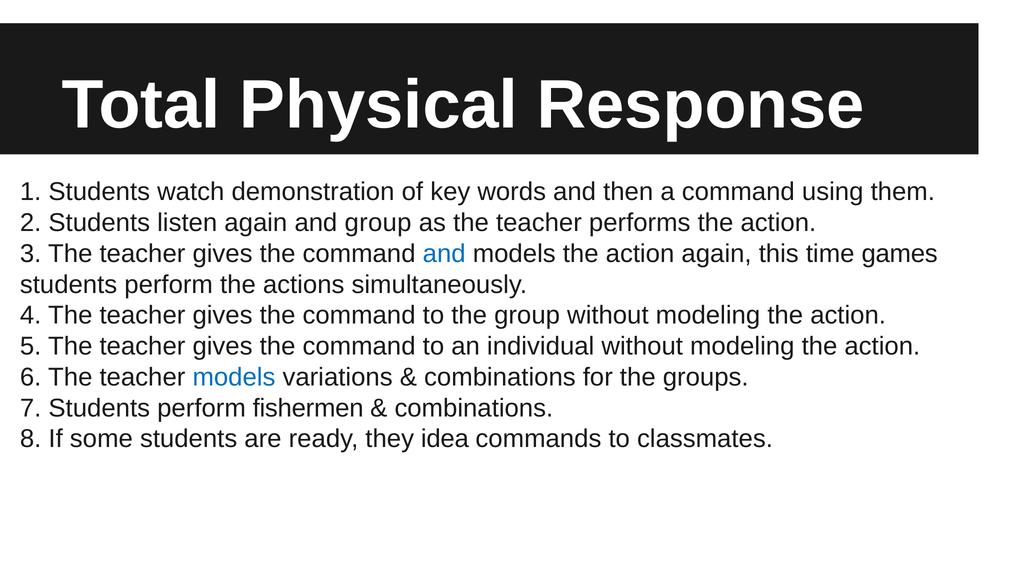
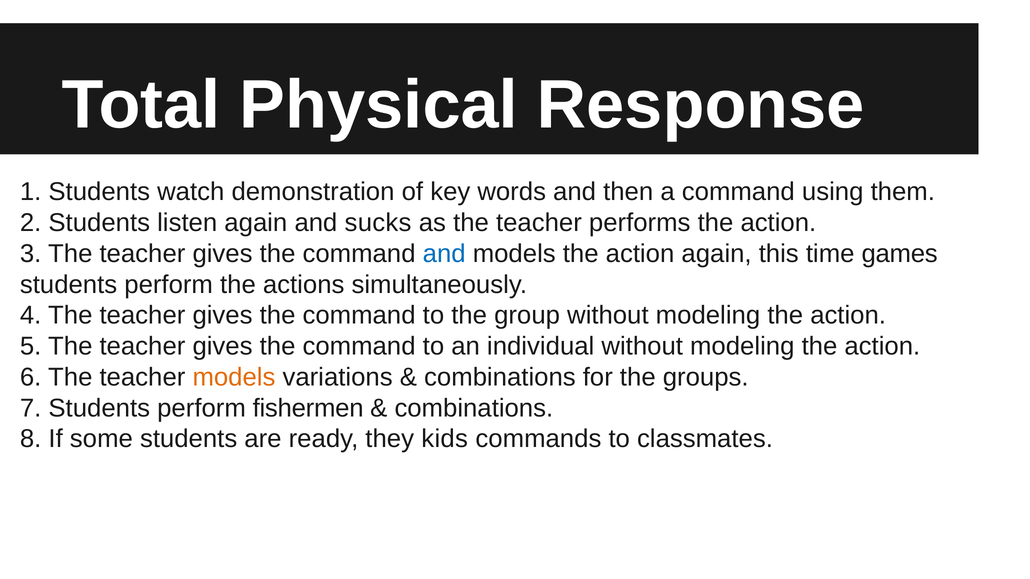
and group: group -> sucks
models at (234, 377) colour: blue -> orange
idea: idea -> kids
